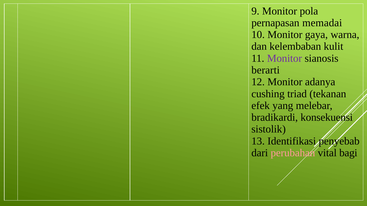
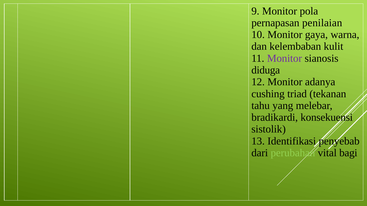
memadai: memadai -> penilaian
berarti: berarti -> diduga
efek: efek -> tahu
perubahan colour: pink -> light green
